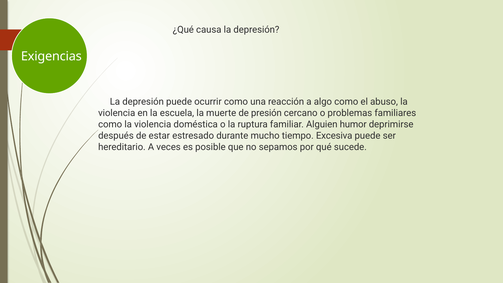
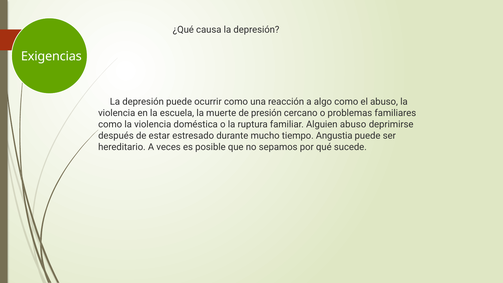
Alguien humor: humor -> abuso
Excesiva: Excesiva -> Angustia
